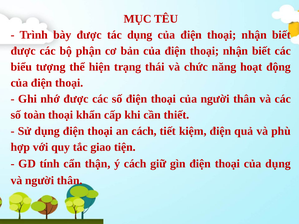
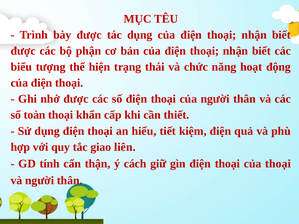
an cách: cách -> hiểu
tiện: tiện -> liên
của dụng: dụng -> thoại
